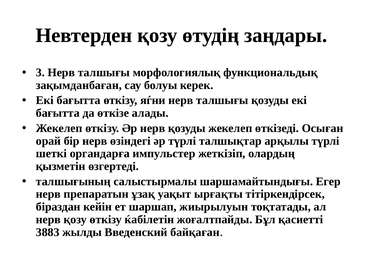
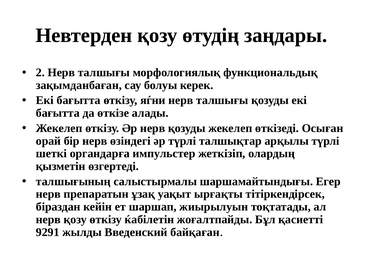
3: 3 -> 2
3883: 3883 -> 9291
